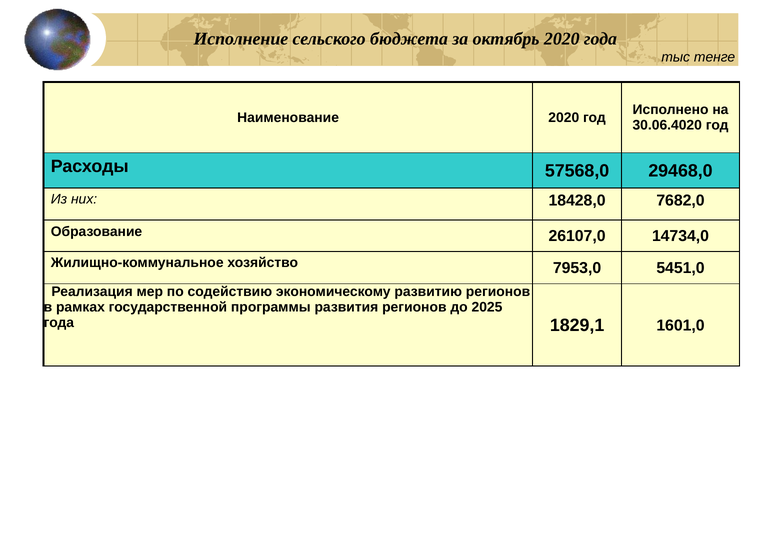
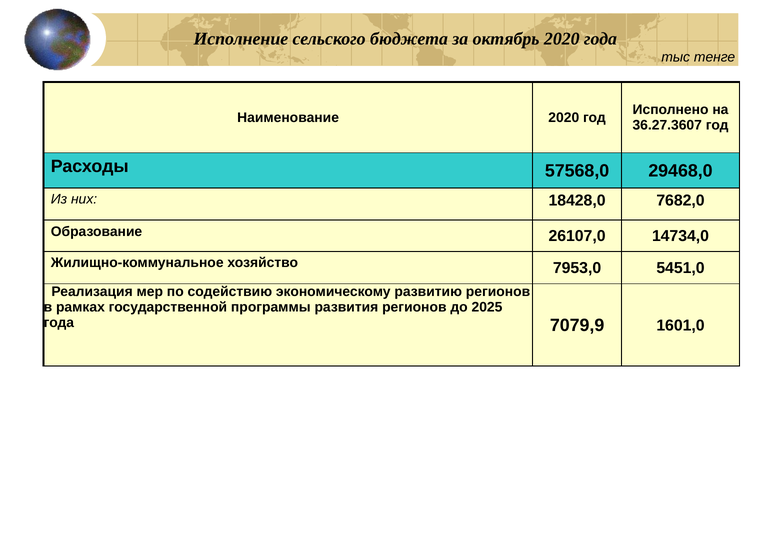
30.06.4020: 30.06.4020 -> 36.27.3607
1829,1: 1829,1 -> 7079,9
